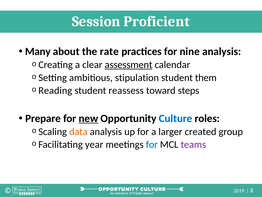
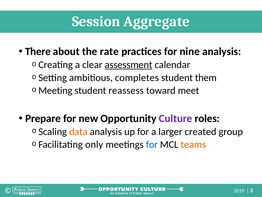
Proficient: Proficient -> Aggregate
Many: Many -> There
stipulation: stipulation -> completes
Reading: Reading -> Meeting
steps: steps -> meet
new underline: present -> none
Culture colour: blue -> purple
year: year -> only
teams colour: purple -> orange
